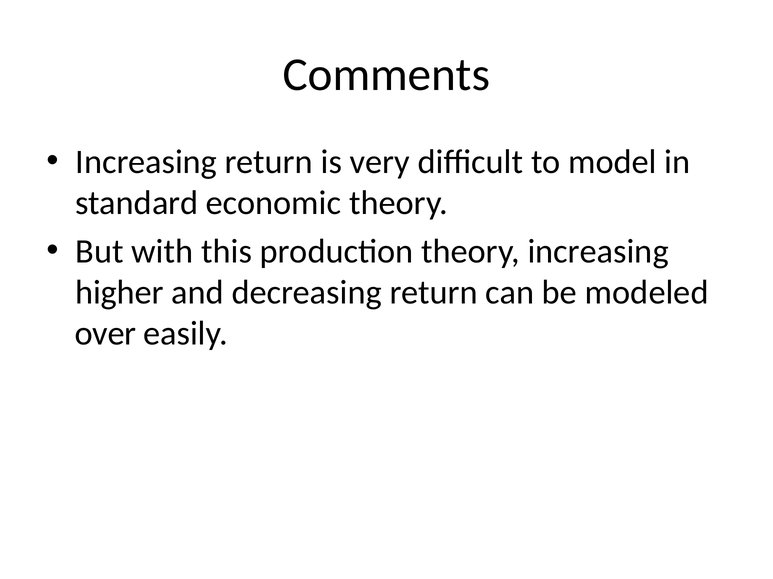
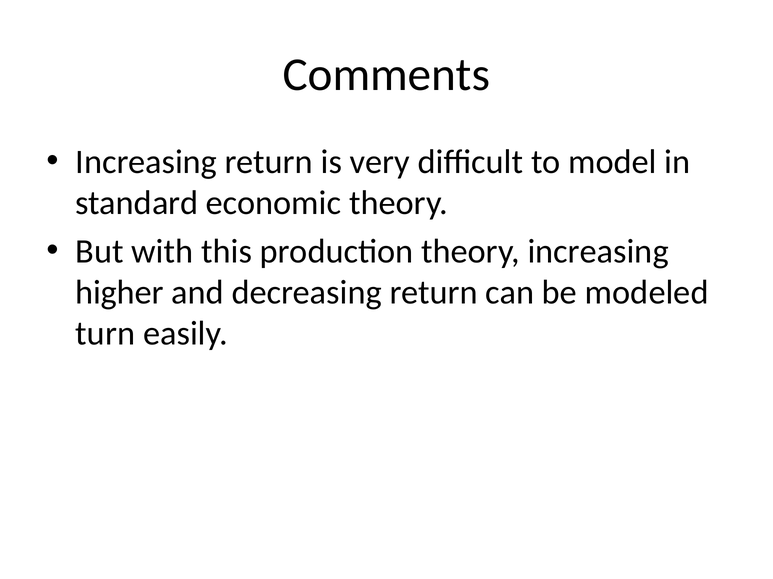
over: over -> turn
